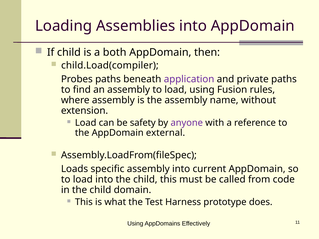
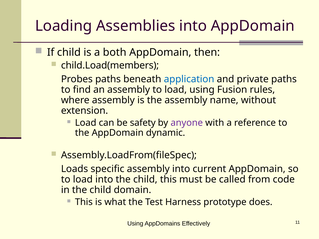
child.Load(compiler: child.Load(compiler -> child.Load(members
application colour: purple -> blue
external: external -> dynamic
